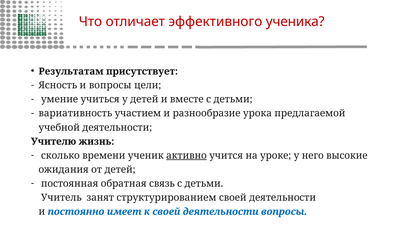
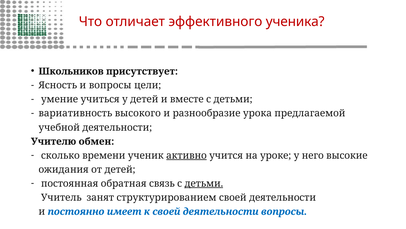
Результатам: Результатам -> Школьников
участием: участием -> высокого
жизнь: жизнь -> обмен
детьми at (204, 183) underline: none -> present
